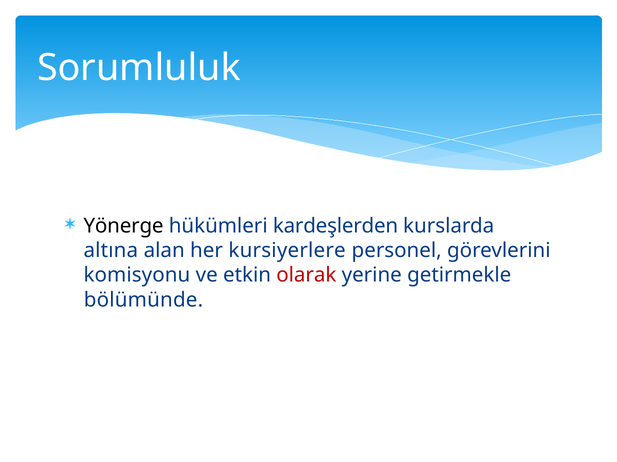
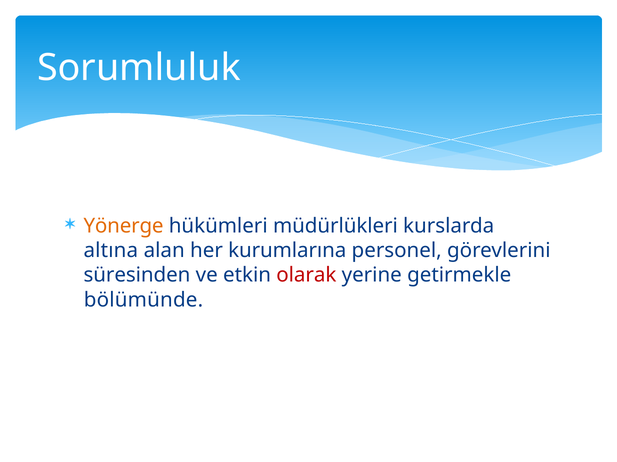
Yönerge colour: black -> orange
kardeşlerden: kardeşlerden -> müdürlükleri
kursiyerlere: kursiyerlere -> kurumlarına
komisyonu: komisyonu -> süresinden
